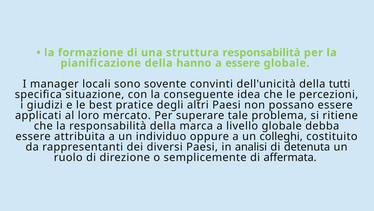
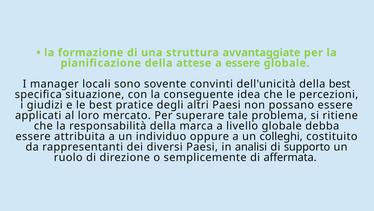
struttura responsabilità: responsabilità -> avvantaggiate
hanno: hanno -> attese
della tutti: tutti -> best
detenuta: detenuta -> supporto
